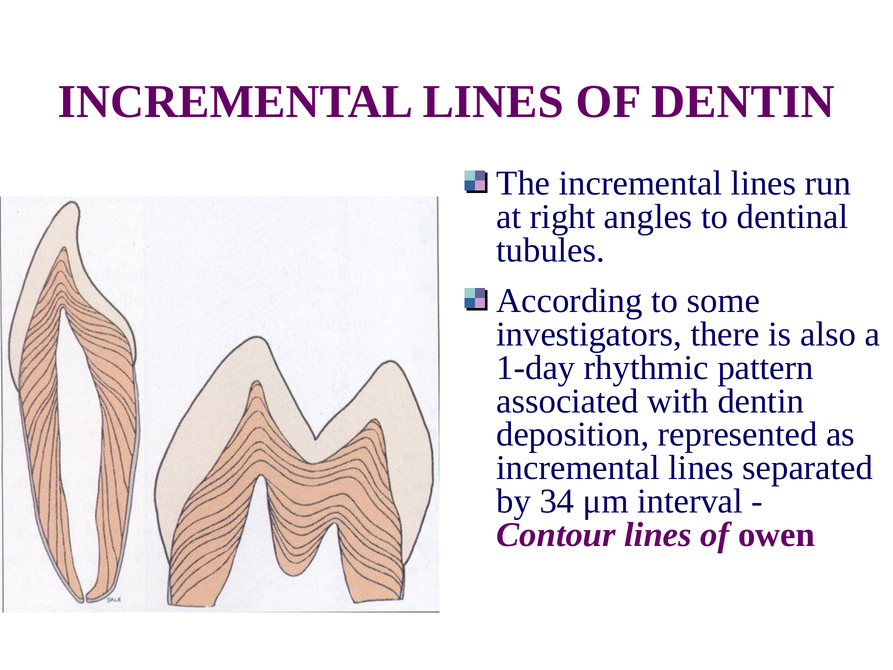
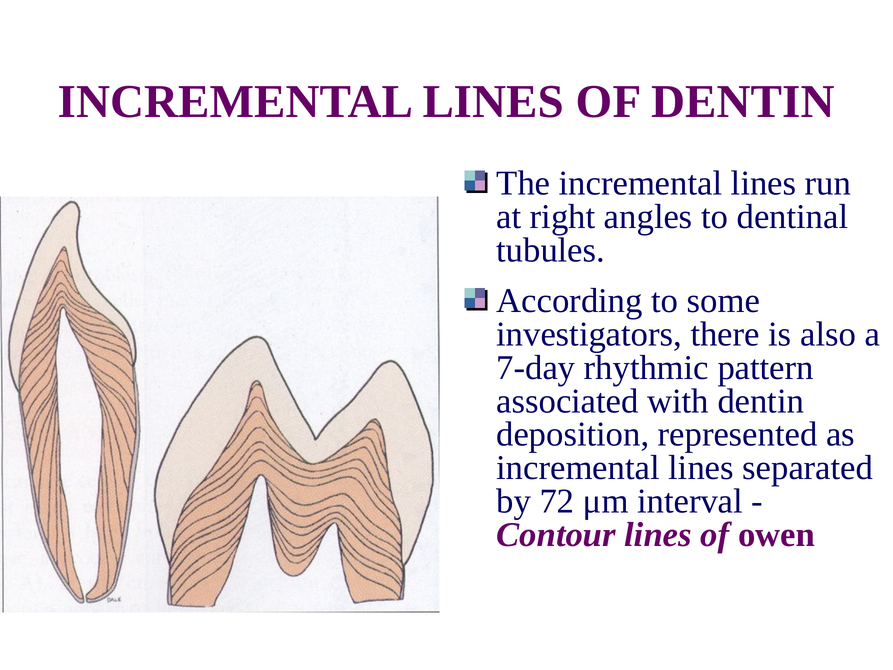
1-day: 1-day -> 7-day
34: 34 -> 72
